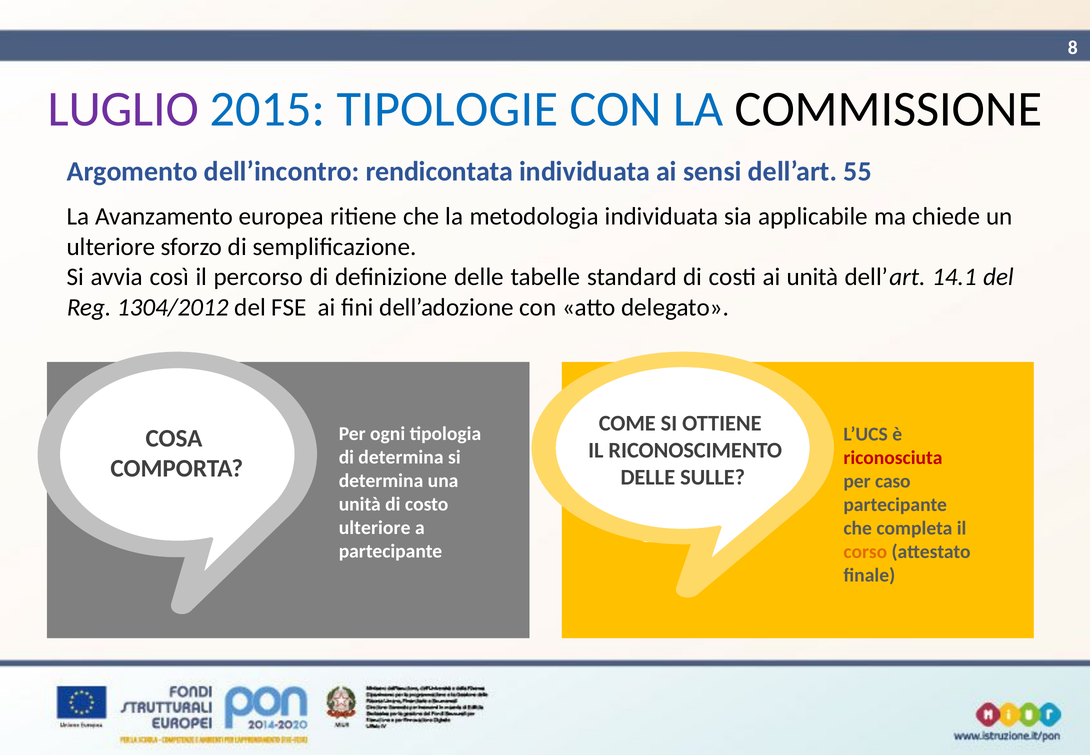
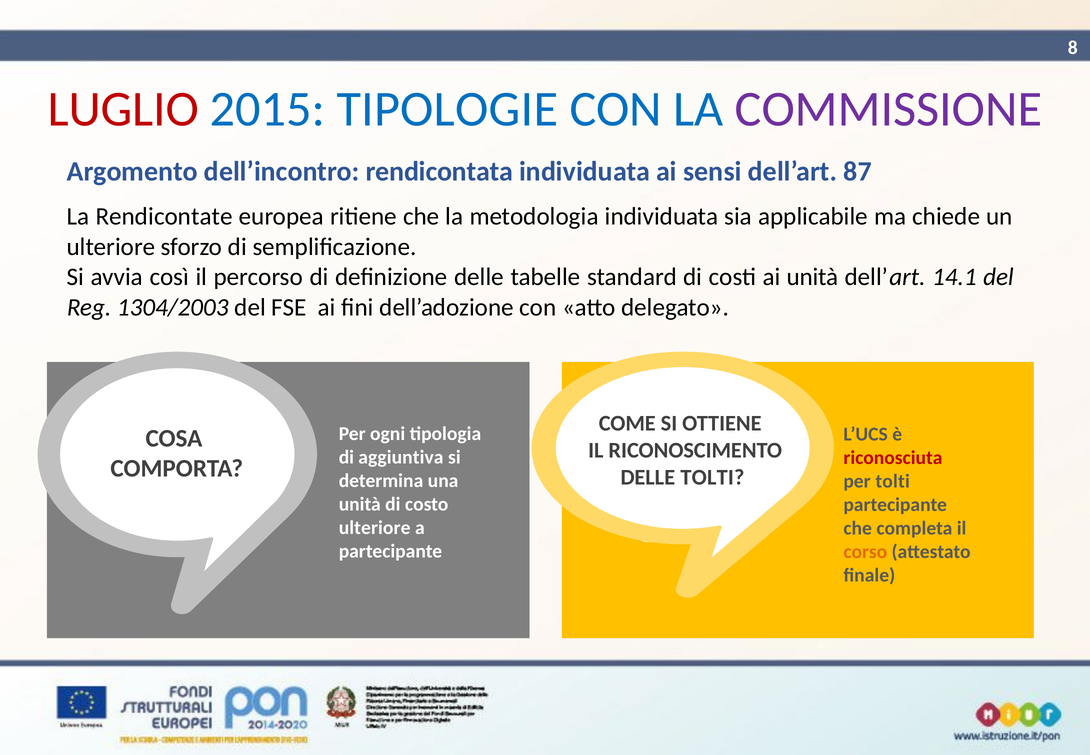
LUGLIO colour: purple -> red
COMMISSIONE colour: black -> purple
55: 55 -> 87
Avanzamento: Avanzamento -> Rendicontate
1304/2012: 1304/2012 -> 1304/2003
di determina: determina -> aggiuntiva
DELLE SULLE: SULLE -> TOLTI
per caso: caso -> tolti
